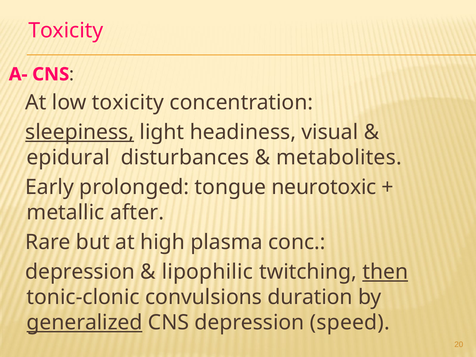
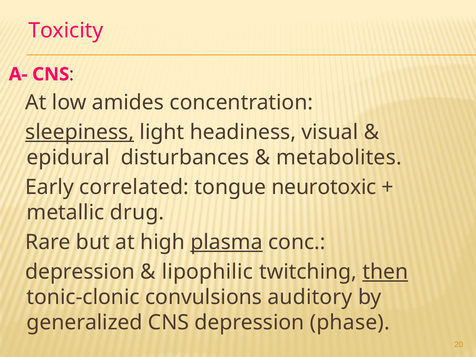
low toxicity: toxicity -> amides
prolonged: prolonged -> correlated
after: after -> drug
plasma underline: none -> present
duration: duration -> auditory
generalized underline: present -> none
speed: speed -> phase
